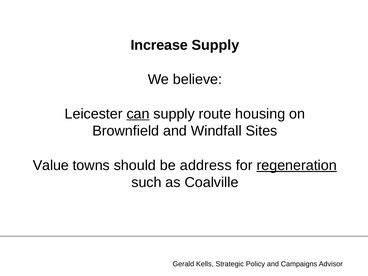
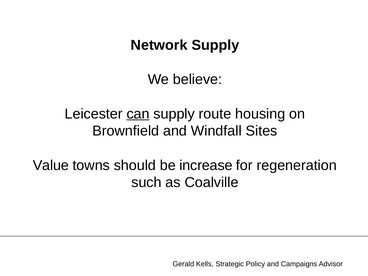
Increase: Increase -> Network
address: address -> increase
regeneration underline: present -> none
